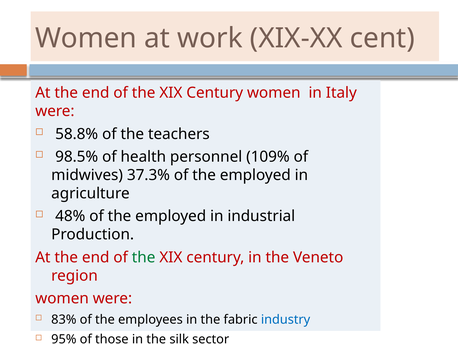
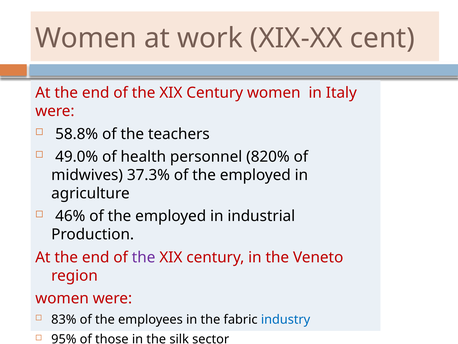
98.5%: 98.5% -> 49.0%
109%: 109% -> 820%
48%: 48% -> 46%
the at (144, 257) colour: green -> purple
